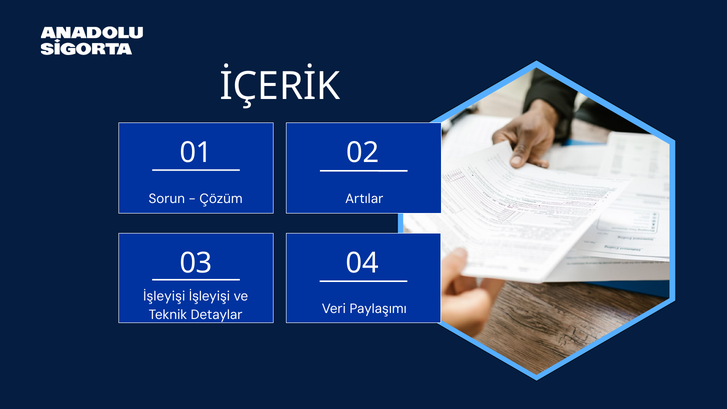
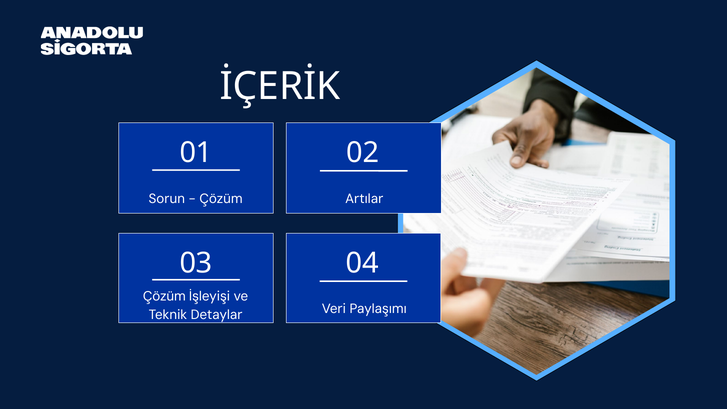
İşleyişi at (164, 296): İşleyişi -> Çözüm
